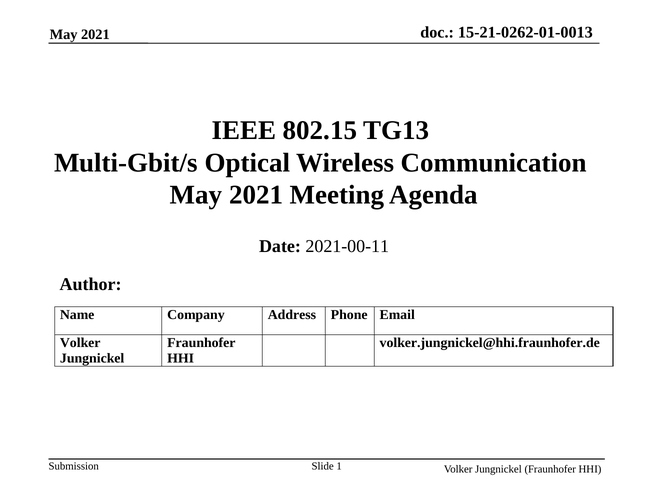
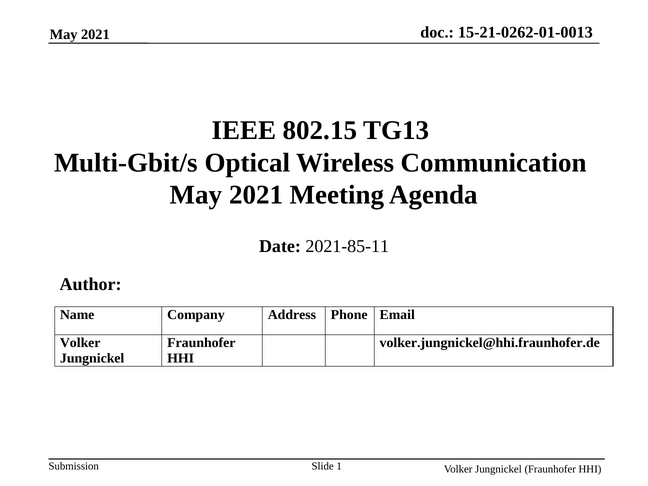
2021-00-11: 2021-00-11 -> 2021-85-11
